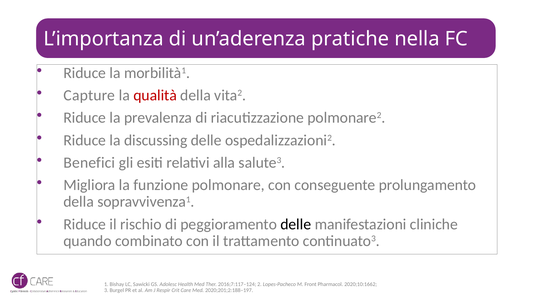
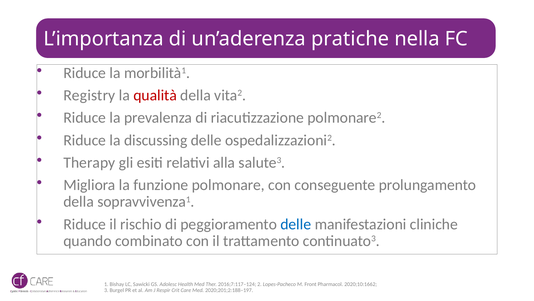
Capture: Capture -> Registry
Benefici: Benefici -> Therapy
delle at (296, 224) colour: black -> blue
